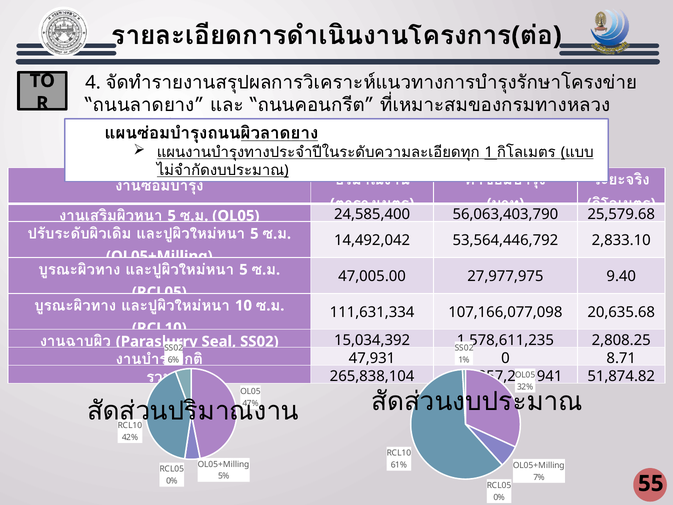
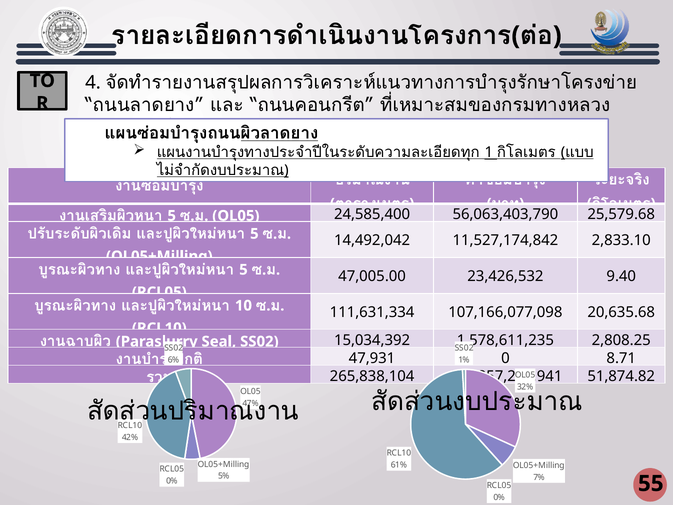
53,564,446,792: 53,564,446,792 -> 11,527,174,842
27,977,975: 27,977,975 -> 23,426,532
